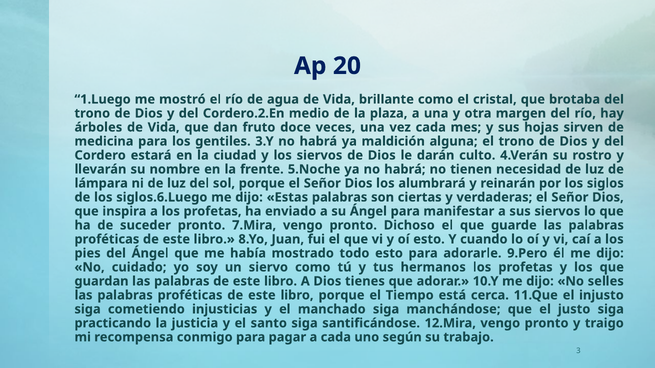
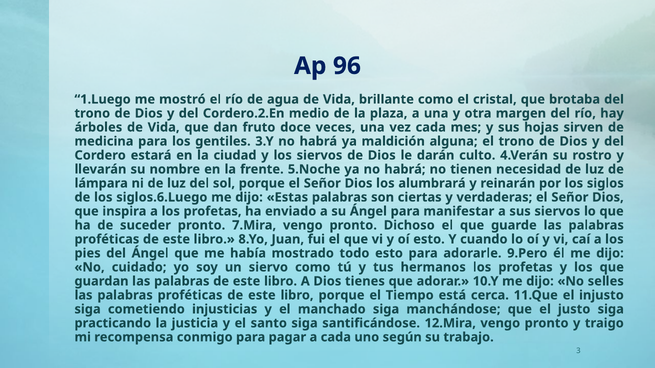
20: 20 -> 96
